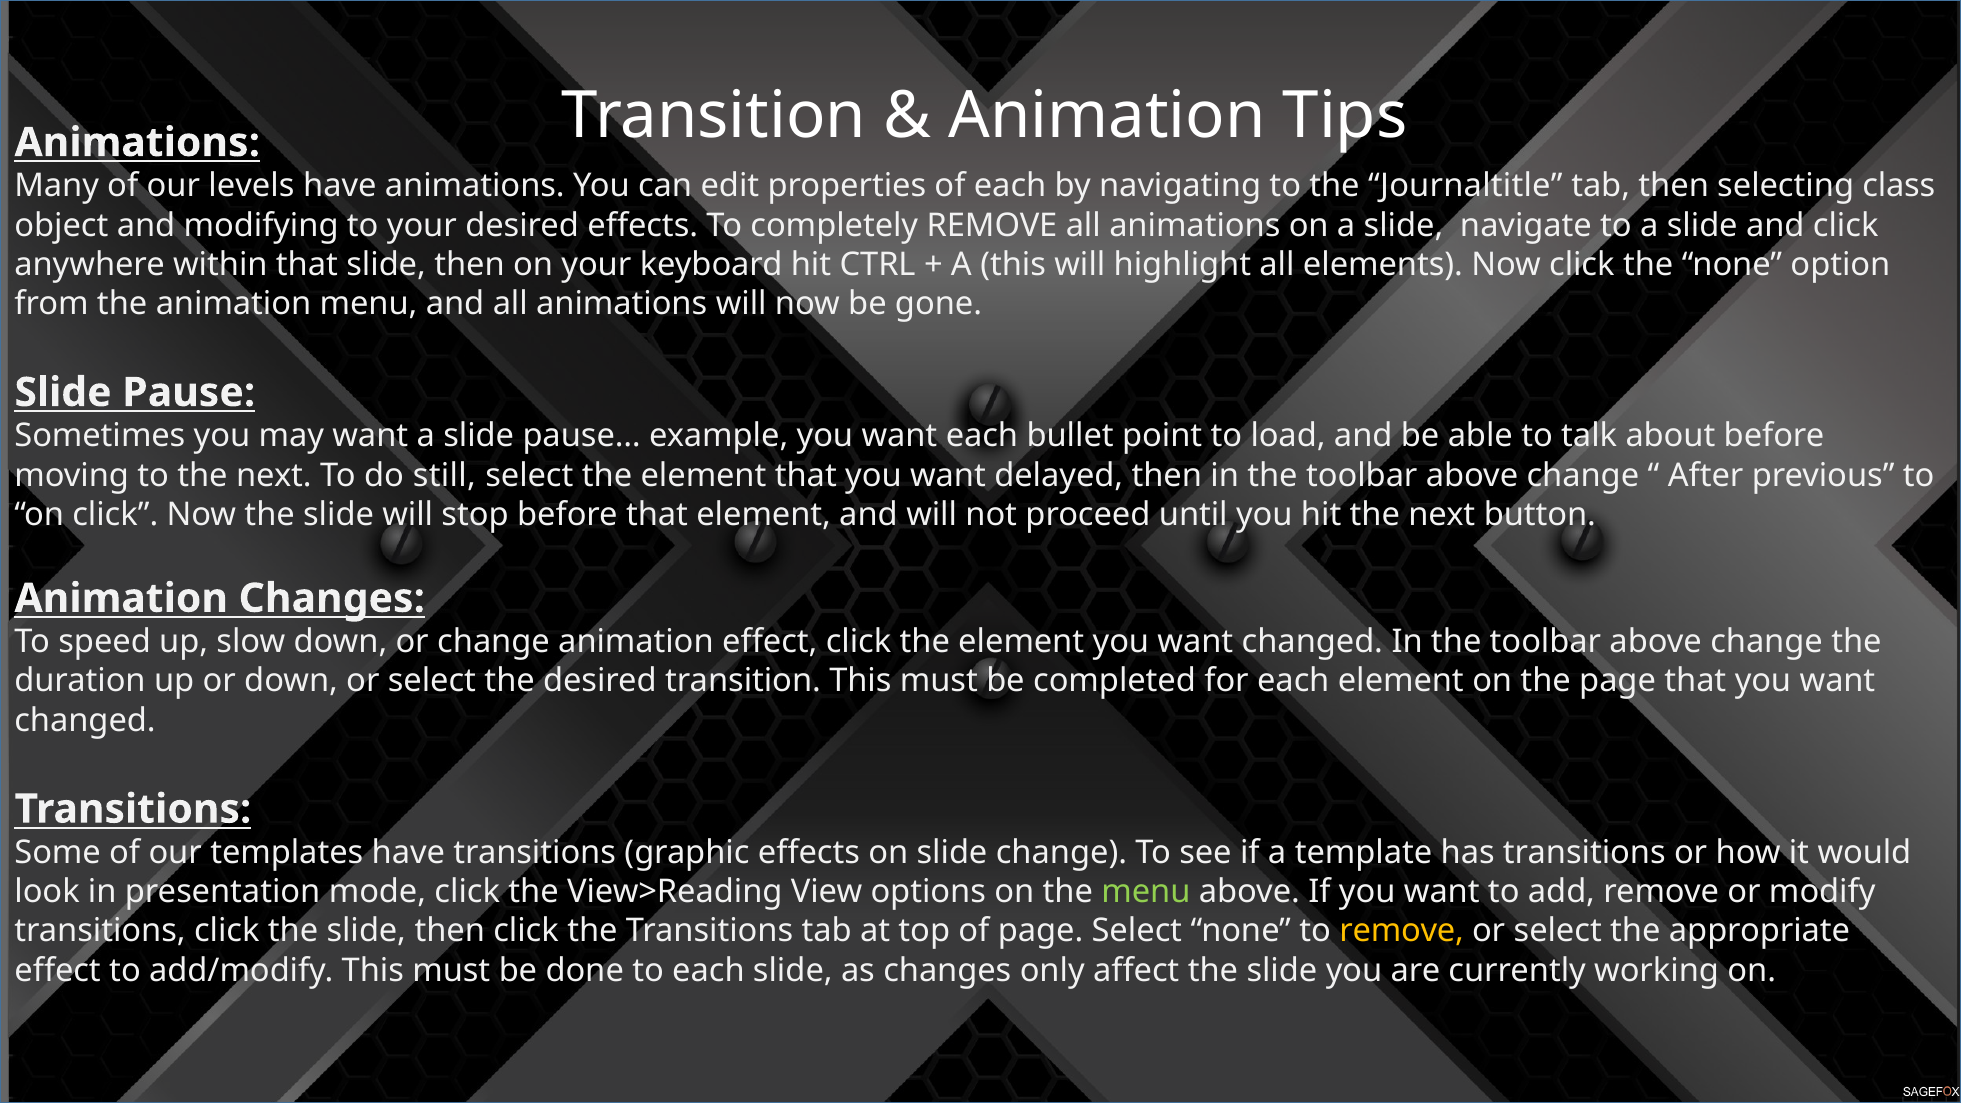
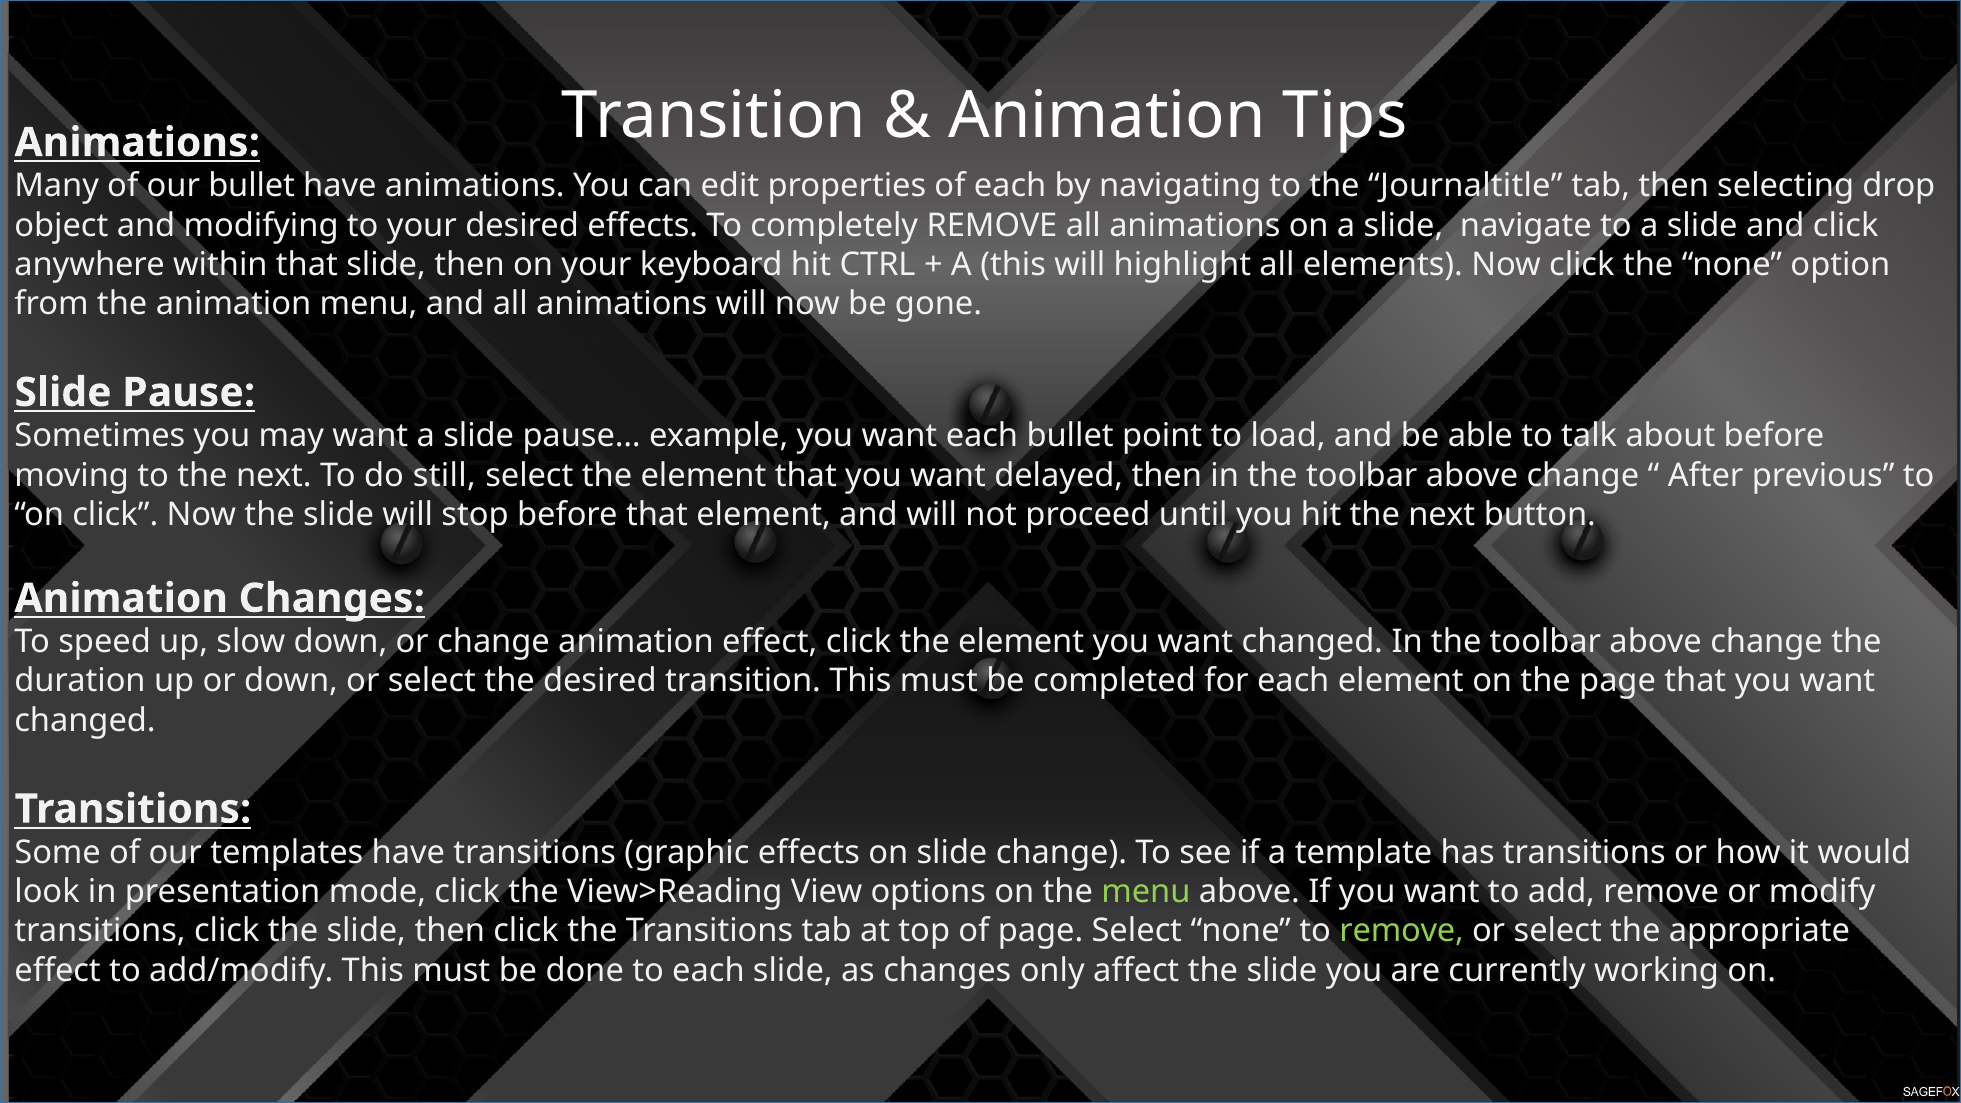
our levels: levels -> bullet
class: class -> drop
remove at (1402, 931) colour: yellow -> light green
